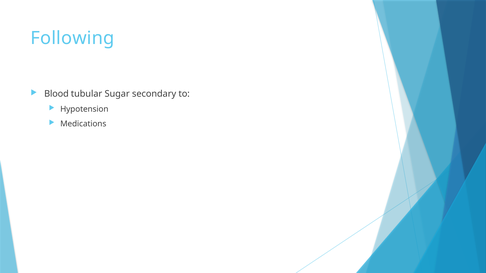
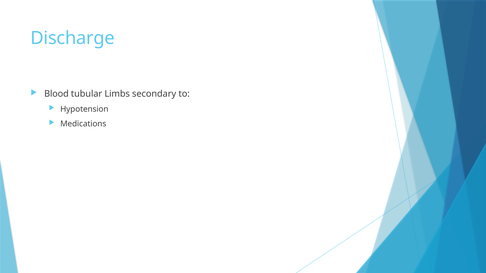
Following: Following -> Discharge
Sugar: Sugar -> Limbs
